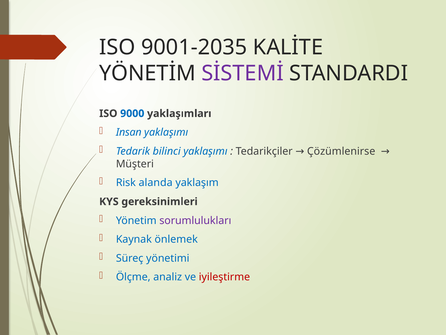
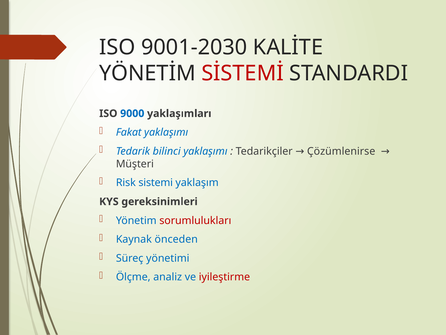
9001-2035: 9001-2035 -> 9001-2030
SİSTEMİ colour: purple -> red
Insan: Insan -> Fakat
alanda: alanda -> sistemi
sorumlulukları colour: purple -> red
önlemek: önlemek -> önceden
